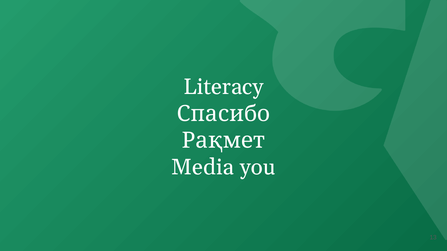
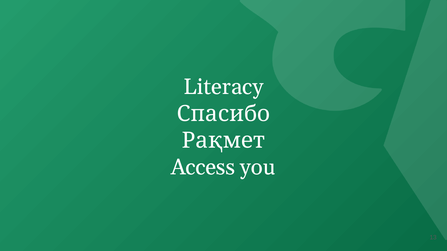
Media: Media -> Access
